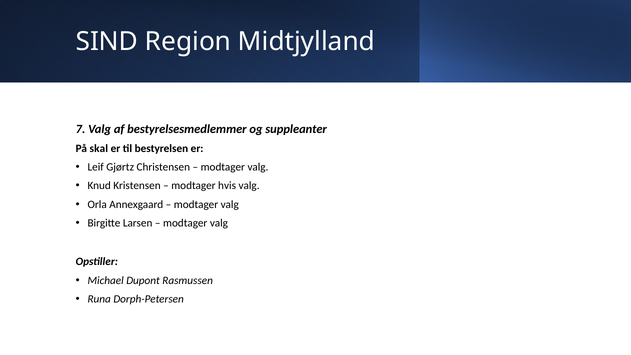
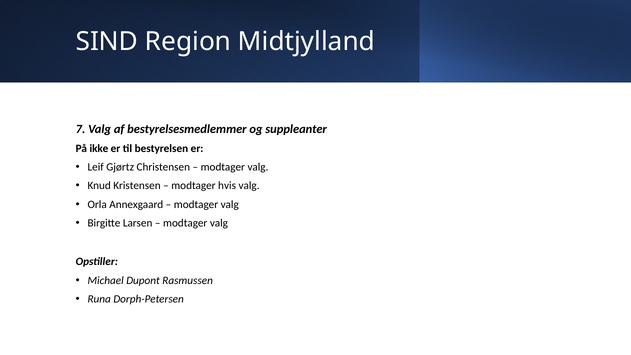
skal: skal -> ikke
